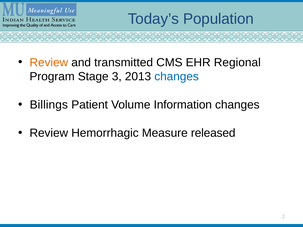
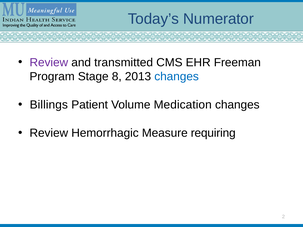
Population: Population -> Numerator
Review at (49, 62) colour: orange -> purple
Regional: Regional -> Freeman
3: 3 -> 8
Information: Information -> Medication
released: released -> requiring
